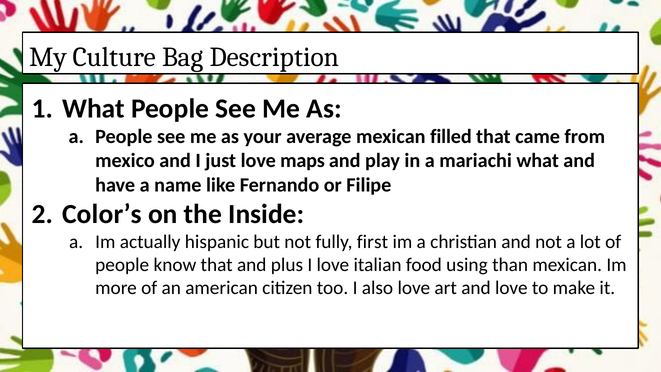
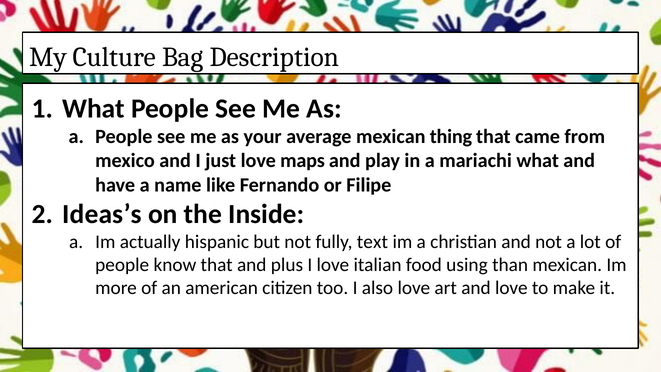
filled: filled -> thing
Color’s: Color’s -> Ideas’s
first: first -> text
